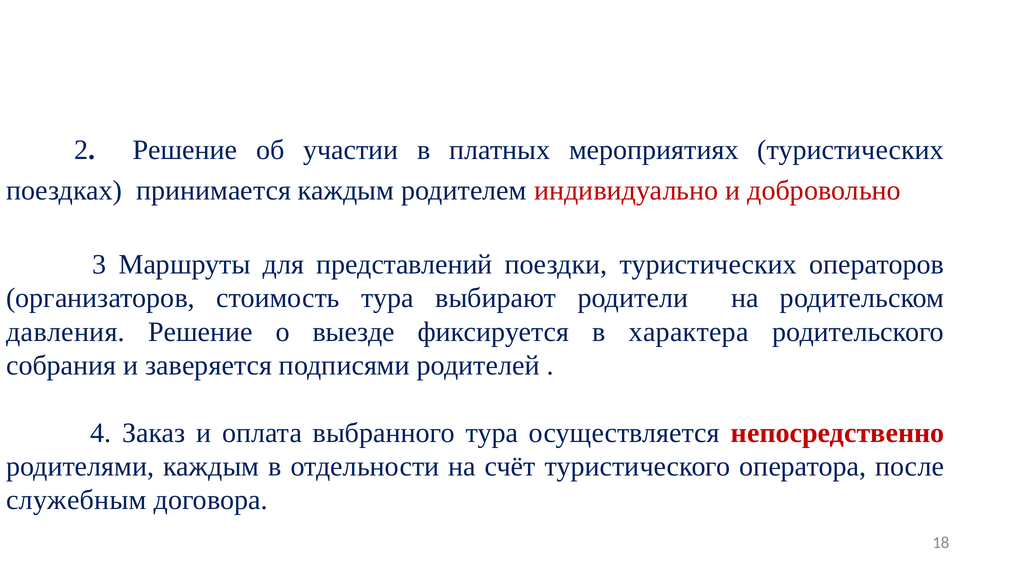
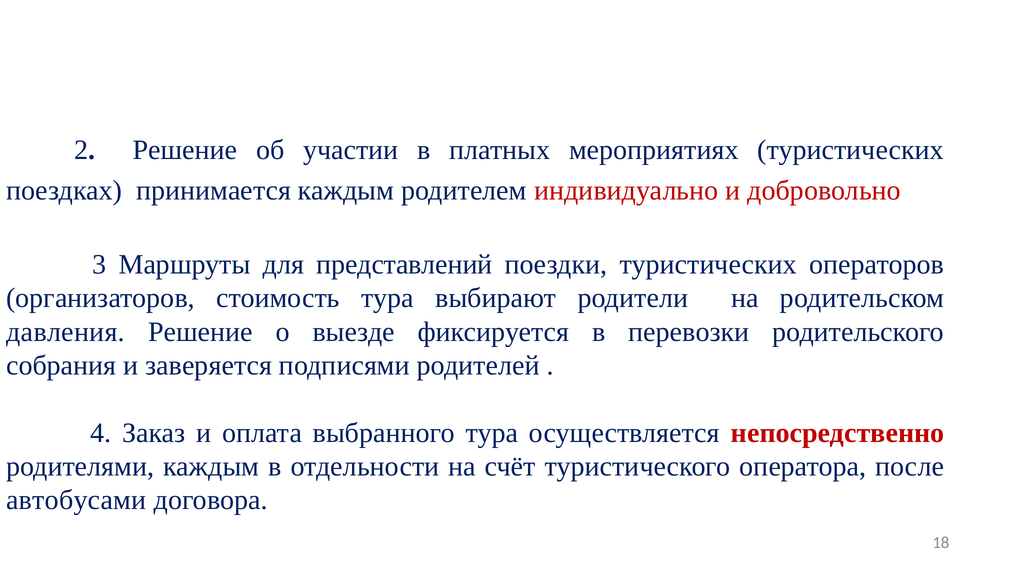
характера: характера -> перевозки
служебным: служебным -> автобусами
